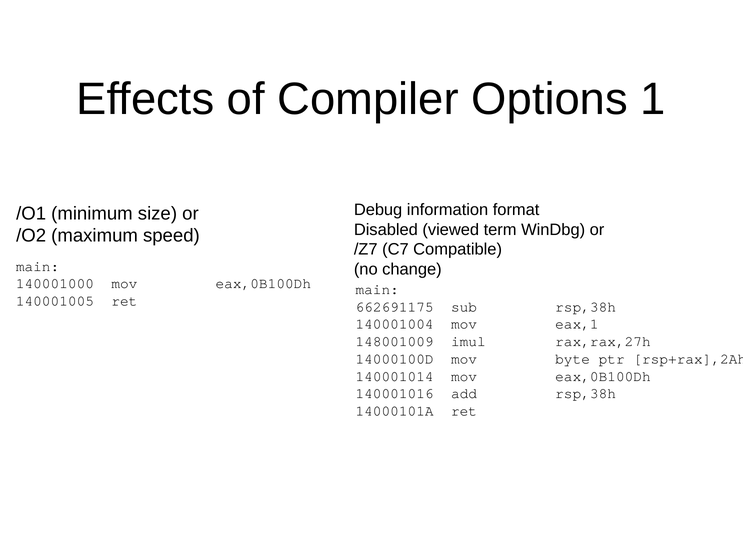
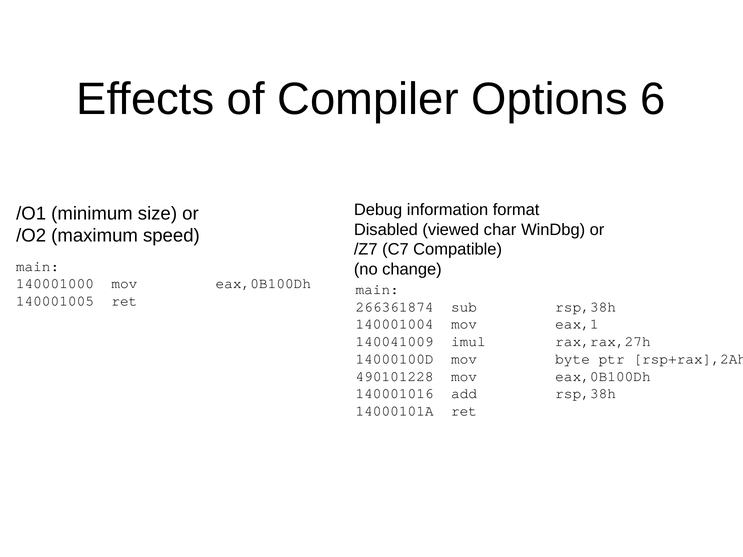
1: 1 -> 6
term: term -> char
662691175: 662691175 -> 266361874
148001009: 148001009 -> 140041009
140001014: 140001014 -> 490101228
